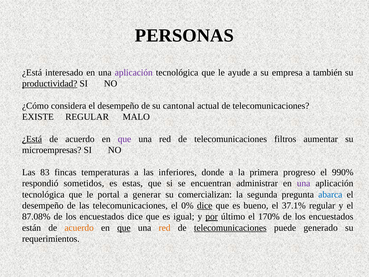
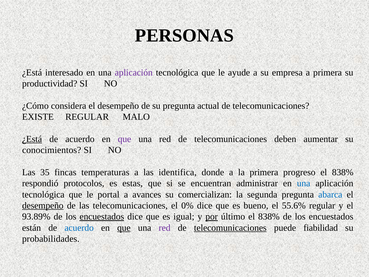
a también: también -> primera
productividad underline: present -> none
su cantonal: cantonal -> pregunta
filtros: filtros -> deben
microempresas: microempresas -> conocimientos
83: 83 -> 35
inferiores: inferiores -> identifica
990% at (343, 172): 990% -> 838%
sometidos: sometidos -> protocolos
una at (304, 183) colour: purple -> blue
generar: generar -> avances
desempeño at (43, 205) underline: none -> present
dice at (205, 205) underline: present -> none
37.1%: 37.1% -> 55.6%
87.08%: 87.08% -> 93.89%
encuestados at (102, 216) underline: none -> present
último el 170%: 170% -> 838%
acuerdo at (79, 228) colour: orange -> blue
red at (165, 228) colour: orange -> purple
generado: generado -> fiabilidad
requerimientos: requerimientos -> probabilidades
